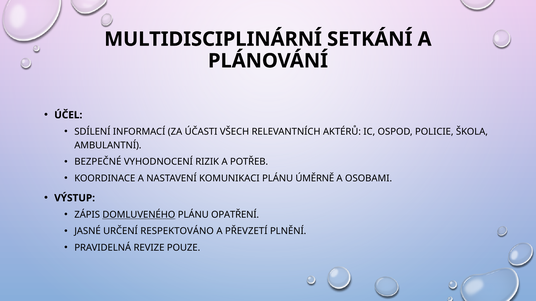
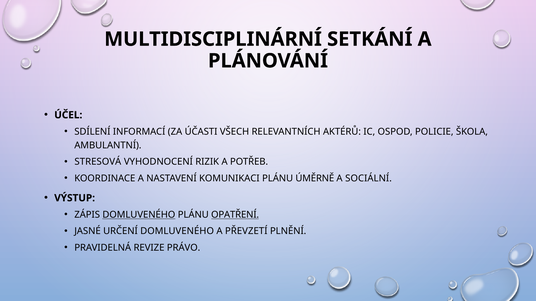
BEZPEČNÉ: BEZPEČNÉ -> STRESOVÁ
OSOBAMI: OSOBAMI -> SOCIÁLNÍ
OPATŘENÍ underline: none -> present
URČENÍ RESPEKTOVÁNO: RESPEKTOVÁNO -> DOMLUVENÉHO
POUZE: POUZE -> PRÁVO
